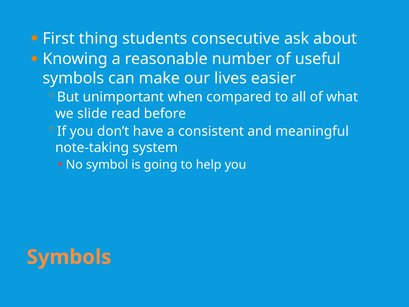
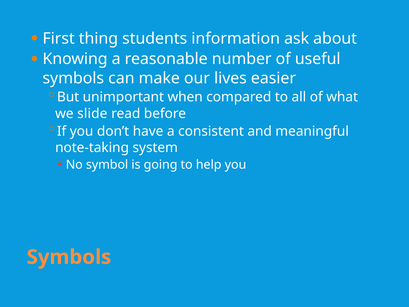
consecutive: consecutive -> information
